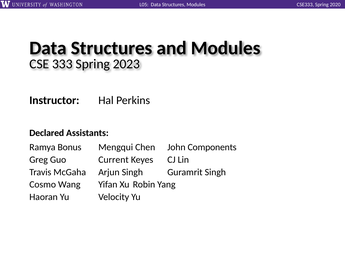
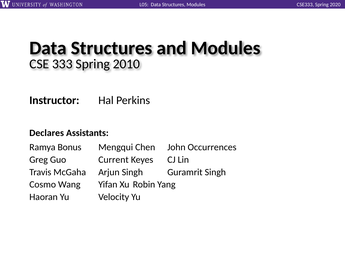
2023: 2023 -> 2010
Declared: Declared -> Declares
Components: Components -> Occurrences
